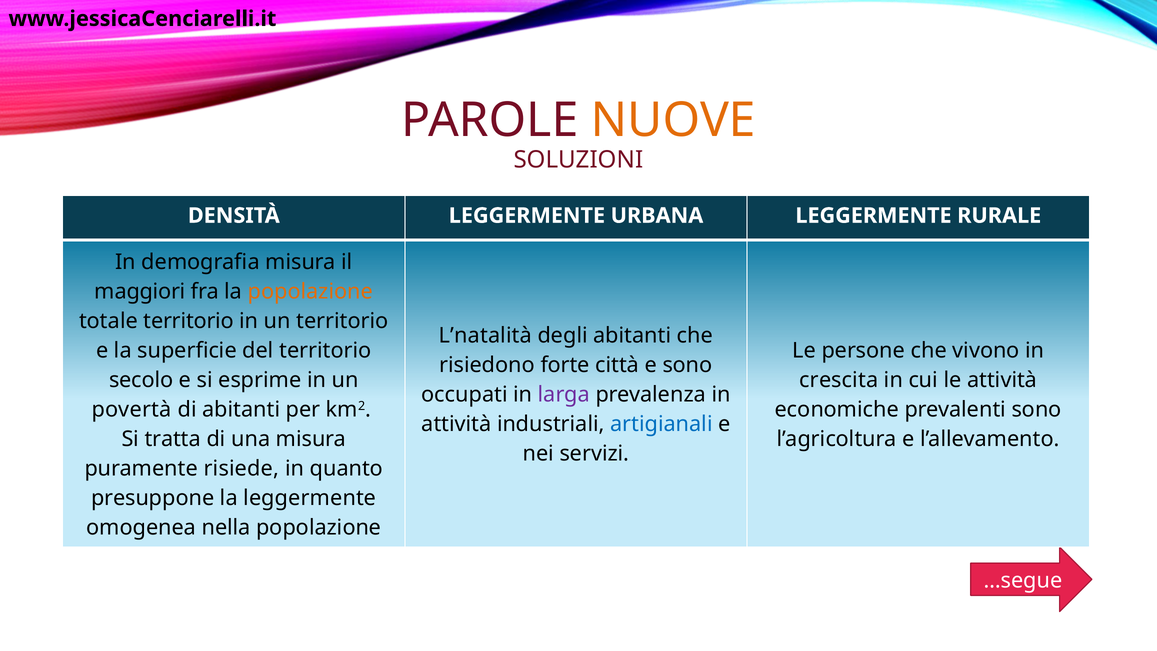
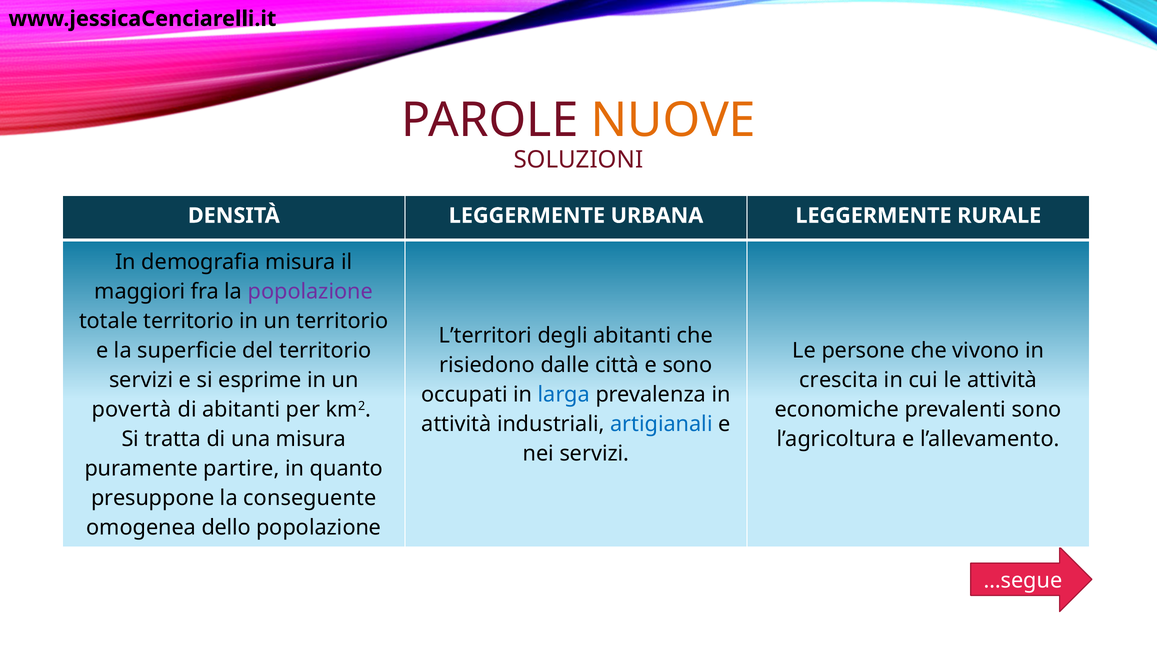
popolazione at (310, 291) colour: orange -> purple
L’natalità: L’natalità -> L’territori
forte: forte -> dalle
secolo at (141, 380): secolo -> servizi
larga colour: purple -> blue
risiede: risiede -> partire
la leggermente: leggermente -> conseguente
nella: nella -> dello
